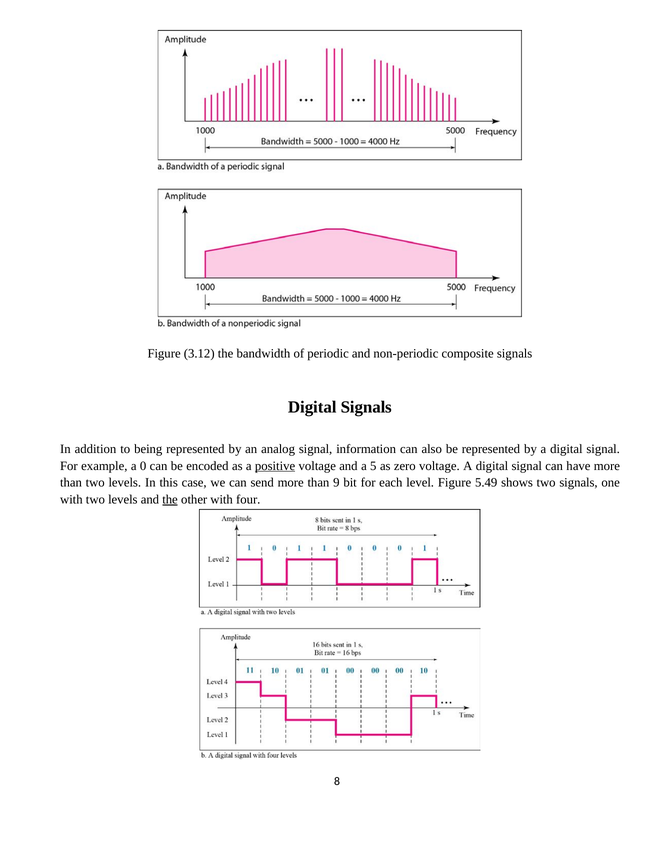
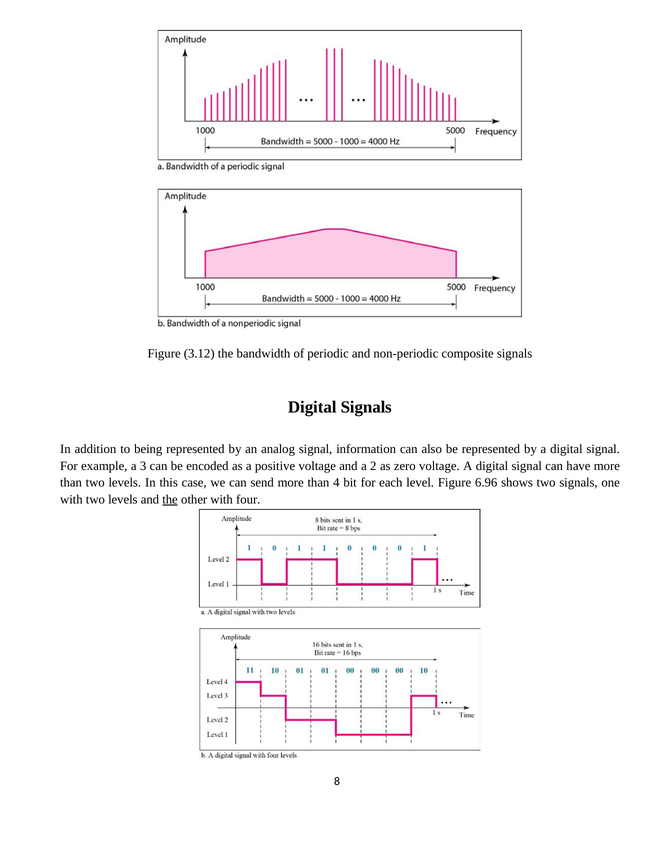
0: 0 -> 3
positive underline: present -> none
5: 5 -> 2
9: 9 -> 4
5.49: 5.49 -> 6.96
